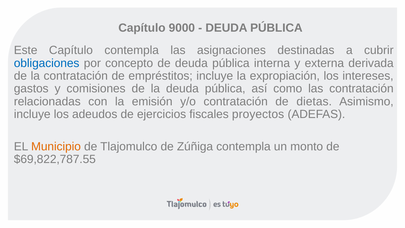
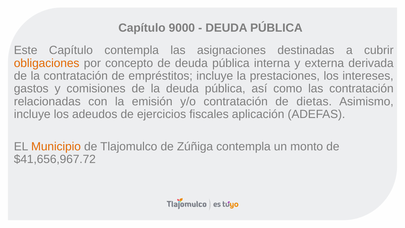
obligaciones colour: blue -> orange
expropiación: expropiación -> prestaciones
proyectos: proyectos -> aplicación
$69,822,787.55: $69,822,787.55 -> $41,656,967.72
